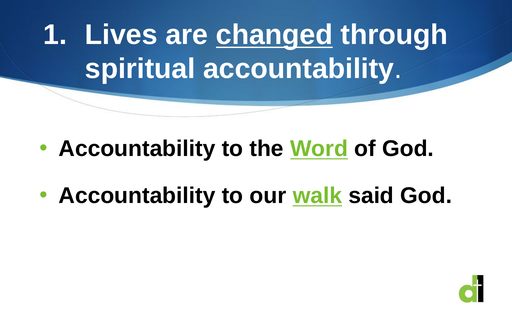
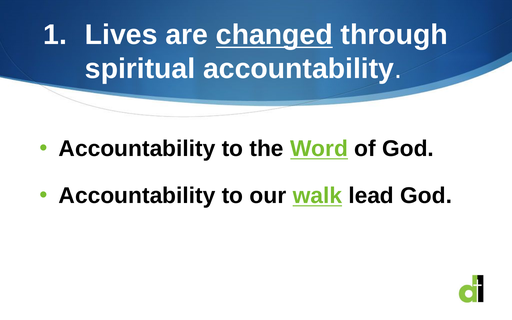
said: said -> lead
